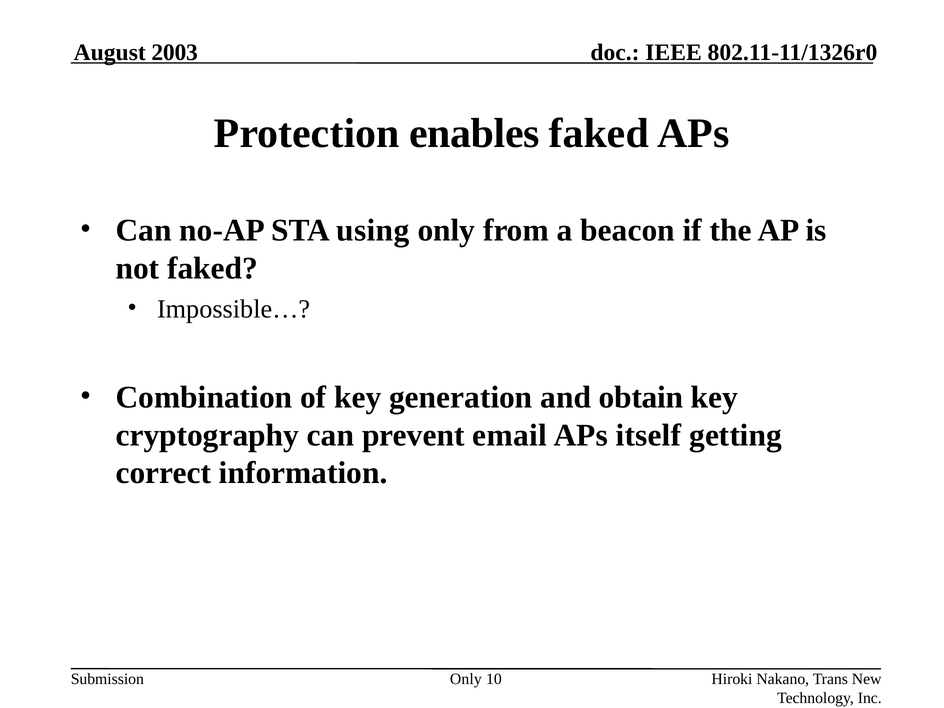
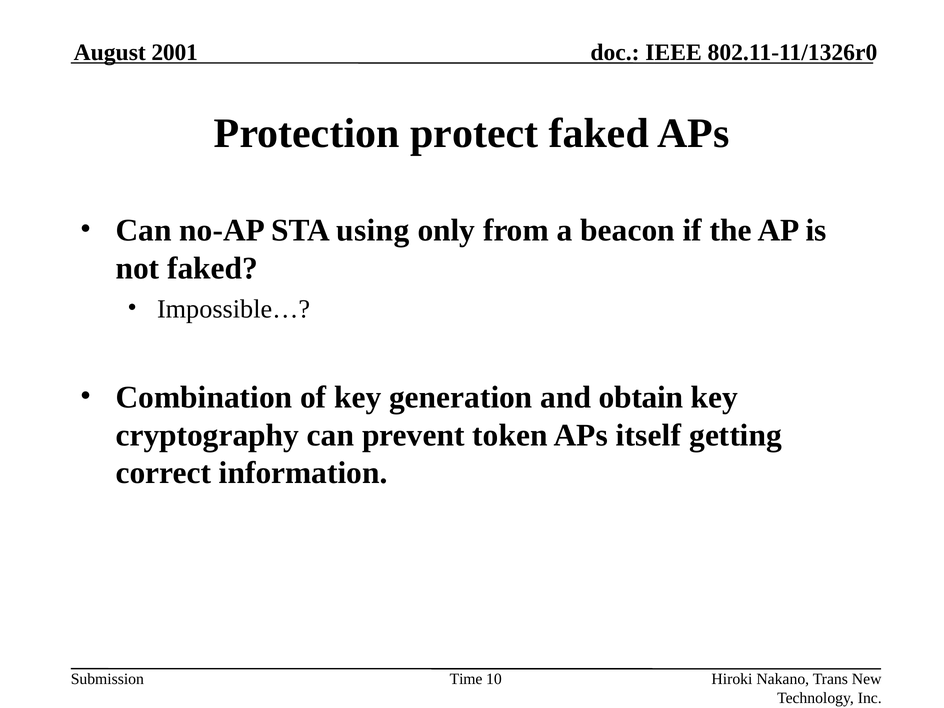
2003: 2003 -> 2001
enables: enables -> protect
email: email -> token
Only at (466, 679): Only -> Time
